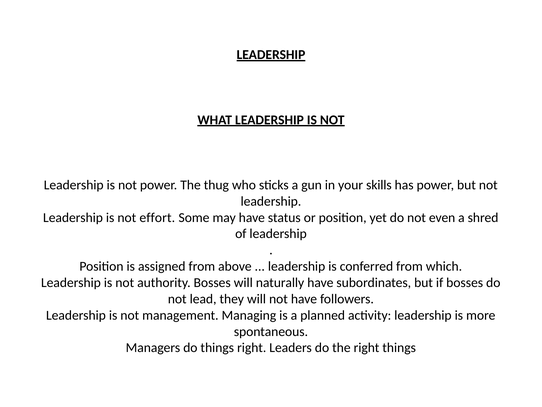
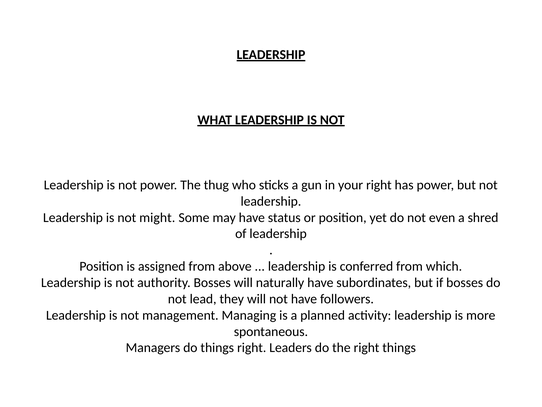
your skills: skills -> right
effort: effort -> might
